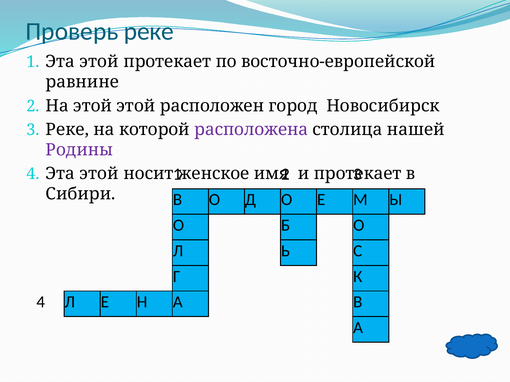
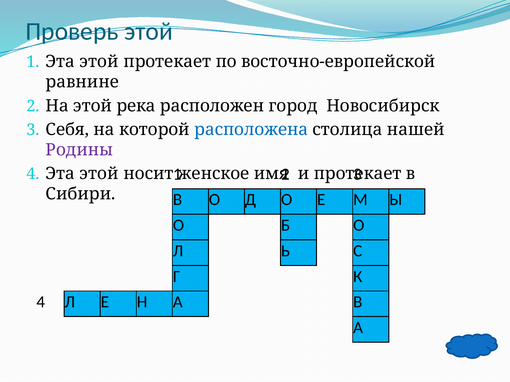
Проверь реке: реке -> этой
этой этой: этой -> река
3 Реке: Реке -> Себя
расположена colour: purple -> blue
